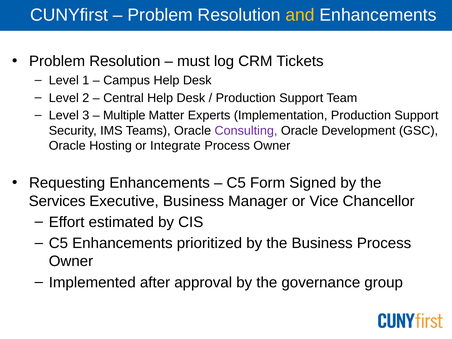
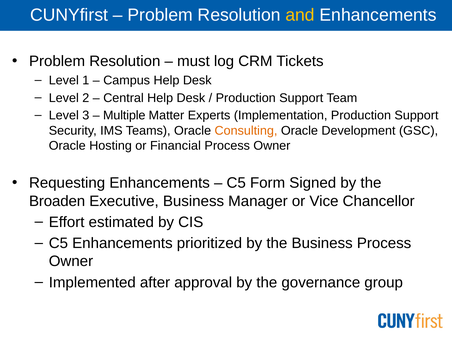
Consulting colour: purple -> orange
Integrate: Integrate -> Financial
Services: Services -> Broaden
